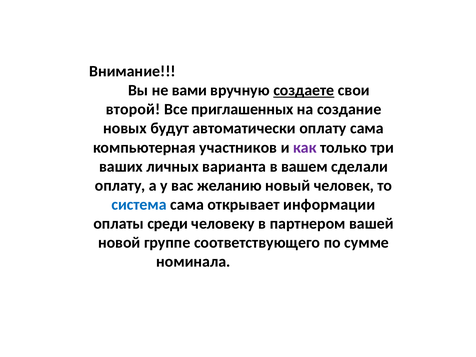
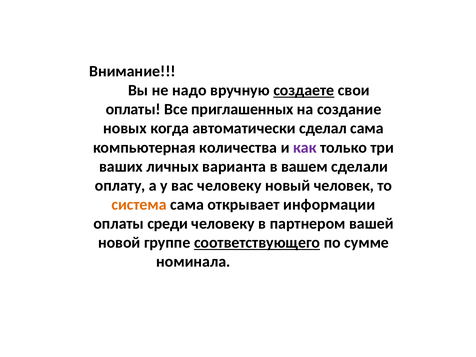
вами: вами -> надо
второй at (133, 109): второй -> оплаты
будут: будут -> когда
автоматически оплату: оплату -> сделал
участников: участников -> количества
вас желанию: желанию -> человеку
система colour: blue -> orange
соответствующего underline: none -> present
